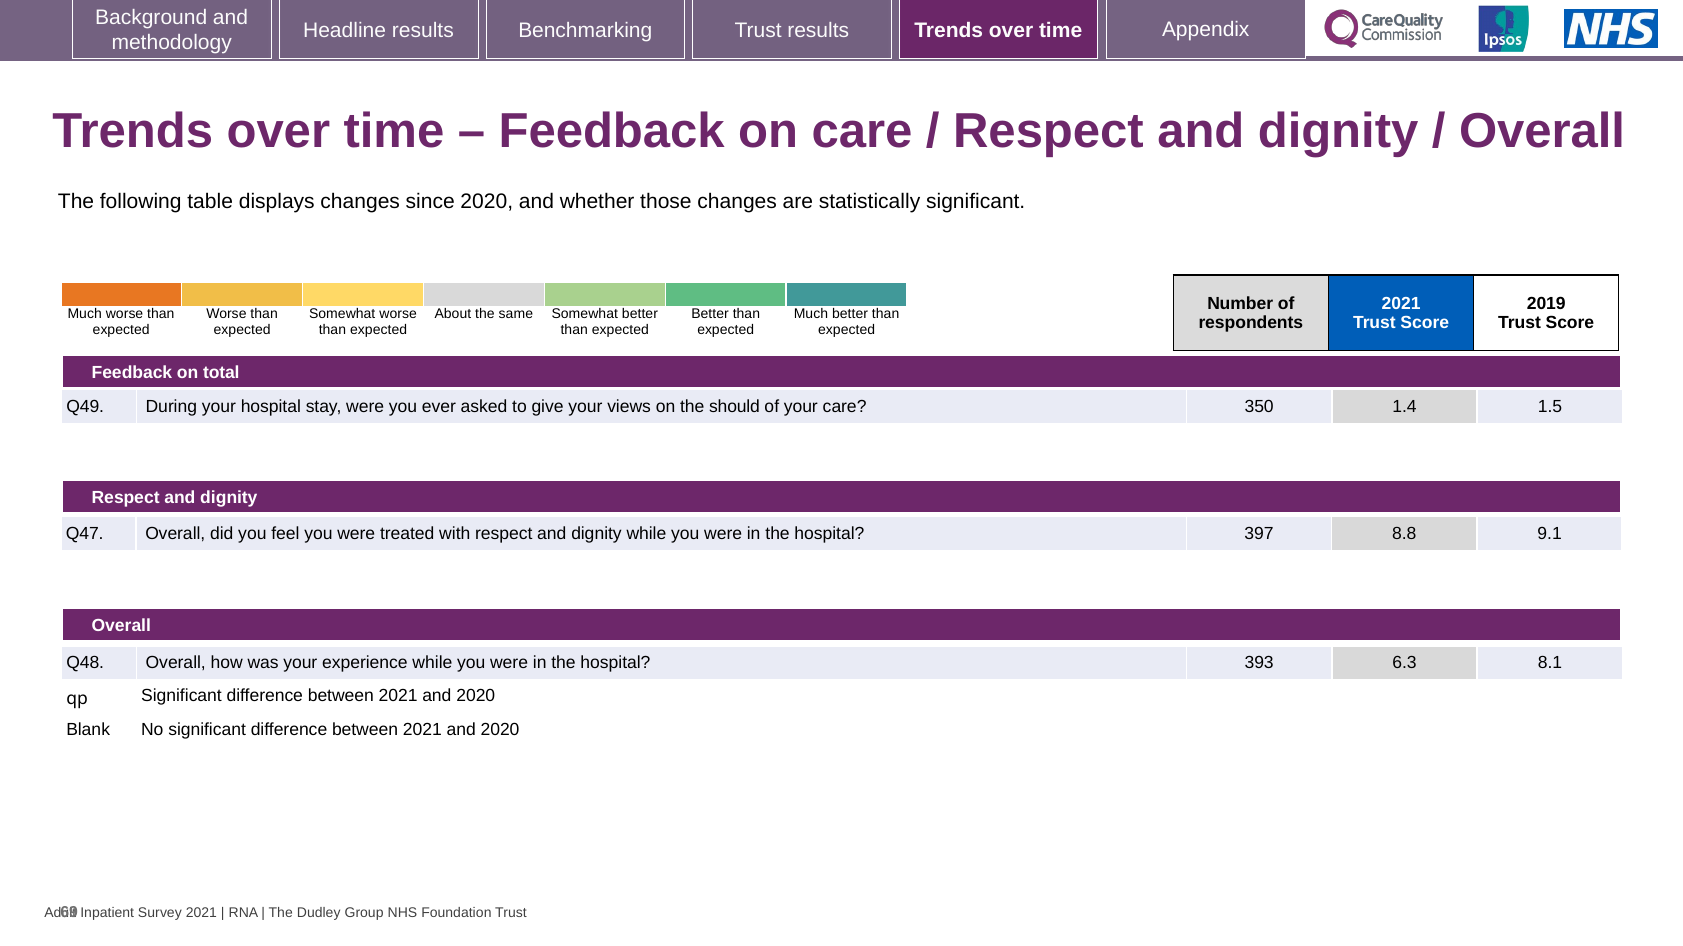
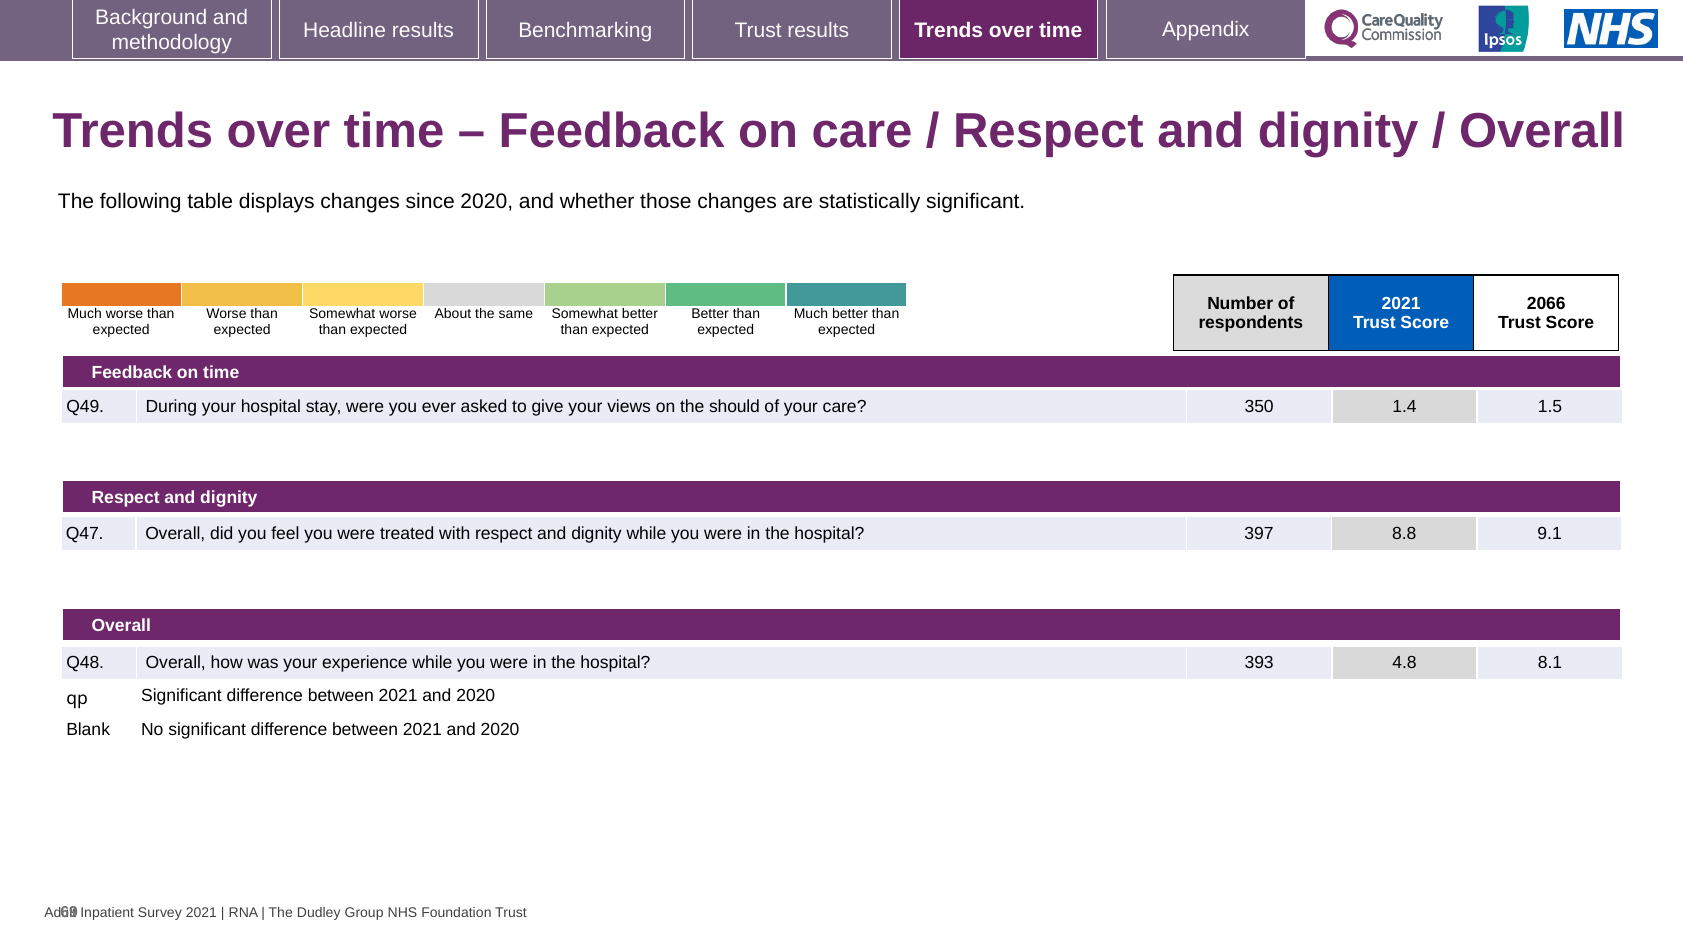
2019: 2019 -> 2066
on total: total -> time
6.3: 6.3 -> 4.8
